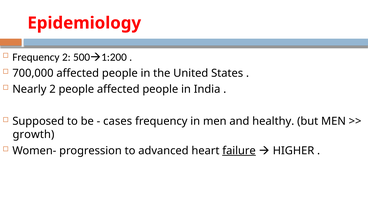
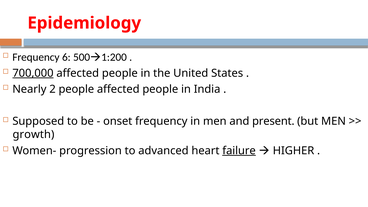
Frequency 2: 2 -> 6
700,000 underline: none -> present
cases: cases -> onset
healthy: healthy -> present
